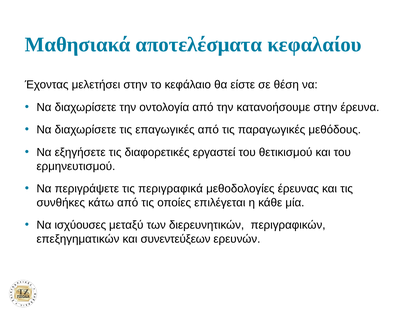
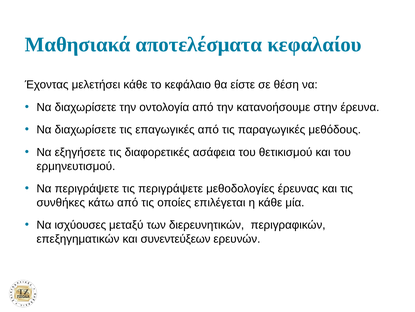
μελετήσει στην: στην -> κάθε
εργαστεί: εργαστεί -> ασάφεια
τις περιγραφικά: περιγραφικά -> περιγράψετε
